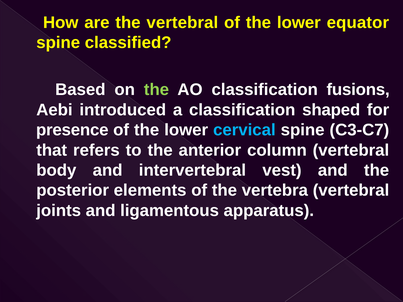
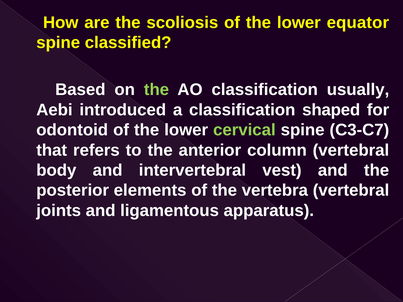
the vertebral: vertebral -> scoliosis
fusions: fusions -> usually
presence: presence -> odontoid
cervical colour: light blue -> light green
